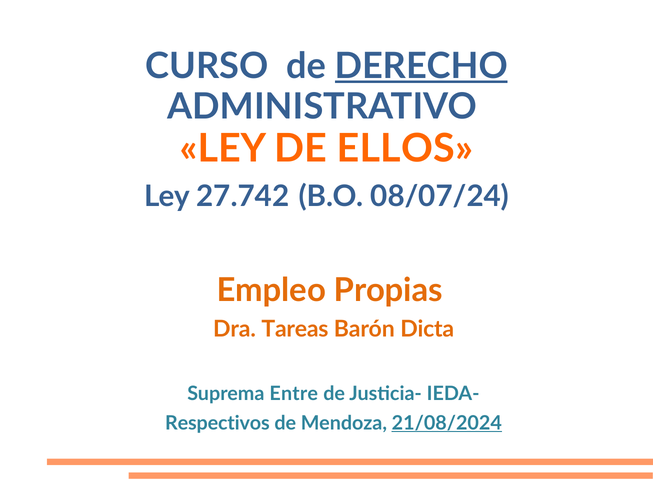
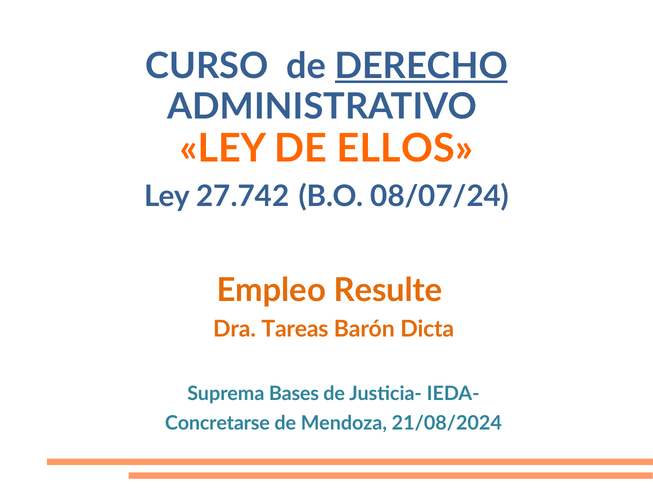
Propias: Propias -> Resulte
Entre: Entre -> Bases
Respectivos: Respectivos -> Concretarse
21/08/2024 underline: present -> none
